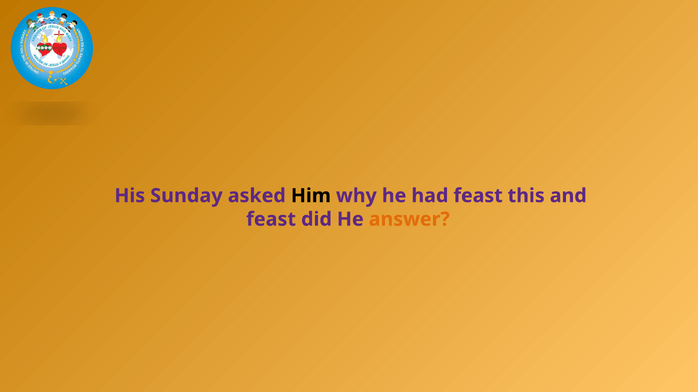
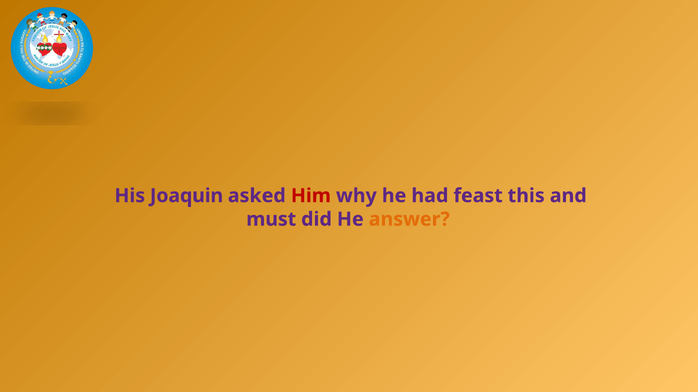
Sunday: Sunday -> Joaquin
Him colour: black -> red
feast at (271, 220): feast -> must
